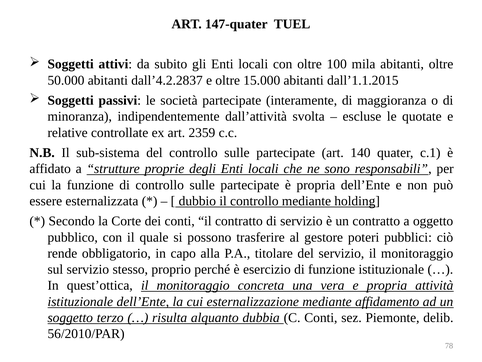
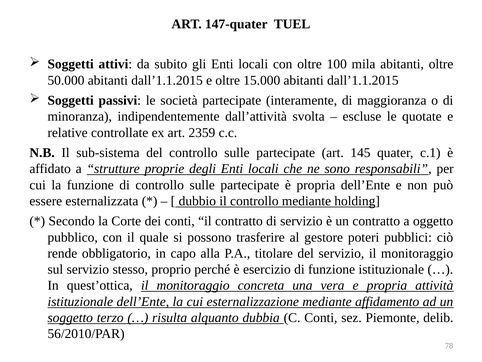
50.000 abitanti dall’4.2.2837: dall’4.2.2837 -> dall’1.1.2015
140: 140 -> 145
